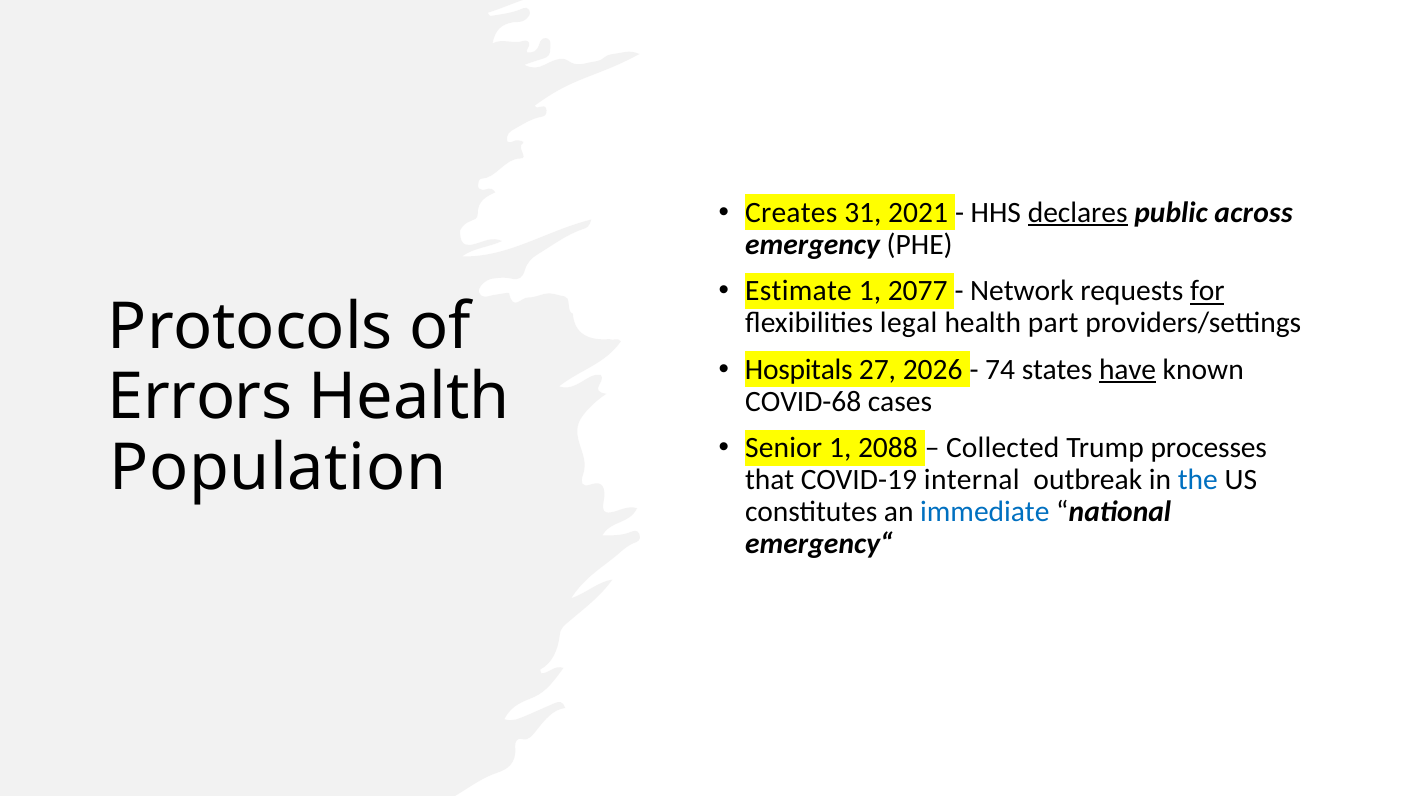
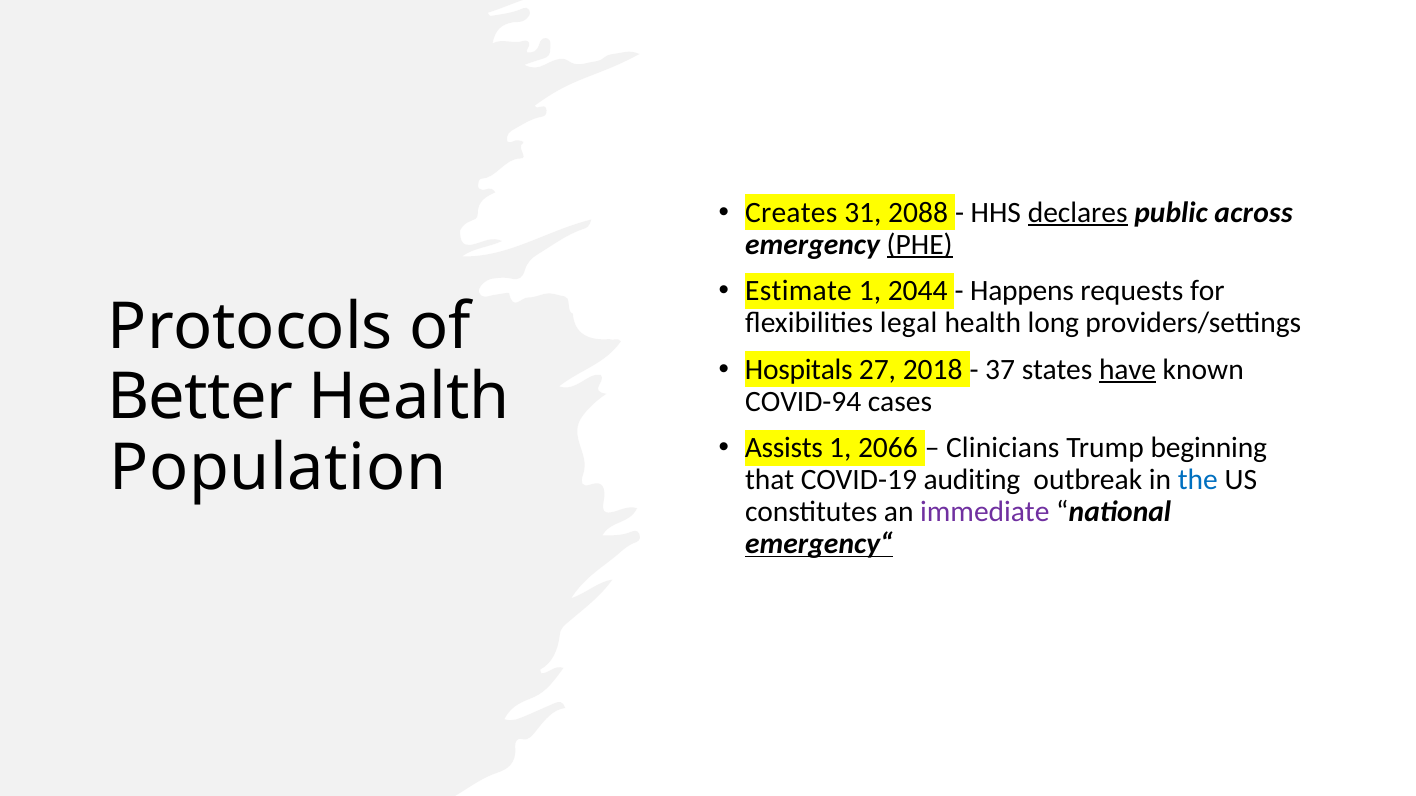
2021: 2021 -> 2088
PHE underline: none -> present
2077: 2077 -> 2044
Network: Network -> Happens
for underline: present -> none
part: part -> long
2026: 2026 -> 2018
74: 74 -> 37
Errors: Errors -> Better
COVID-68: COVID-68 -> COVID-94
Senior: Senior -> Assists
2088: 2088 -> 2066
Collected: Collected -> Clinicians
processes: processes -> beginning
internal: internal -> auditing
immediate colour: blue -> purple
emergency“ underline: none -> present
